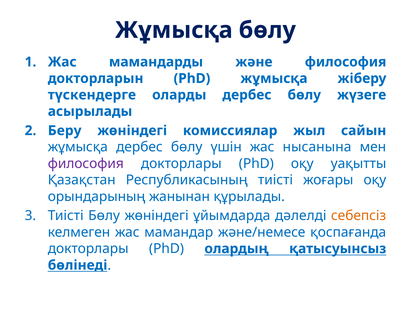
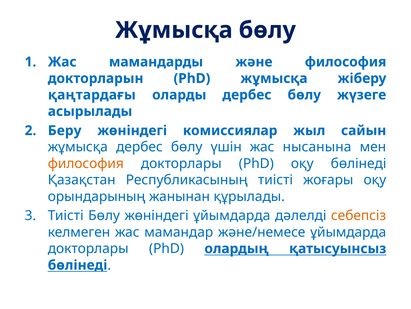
түскендерге: түскендерге -> қаңтардағы
философия at (86, 163) colour: purple -> orange
оқу уақытты: уақытты -> бөлінеді
және/немесе қоспағанда: қоспағанда -> ұйымдарда
